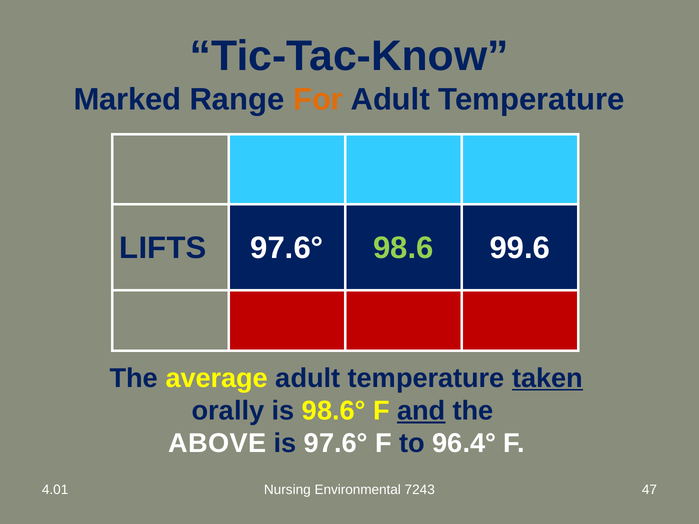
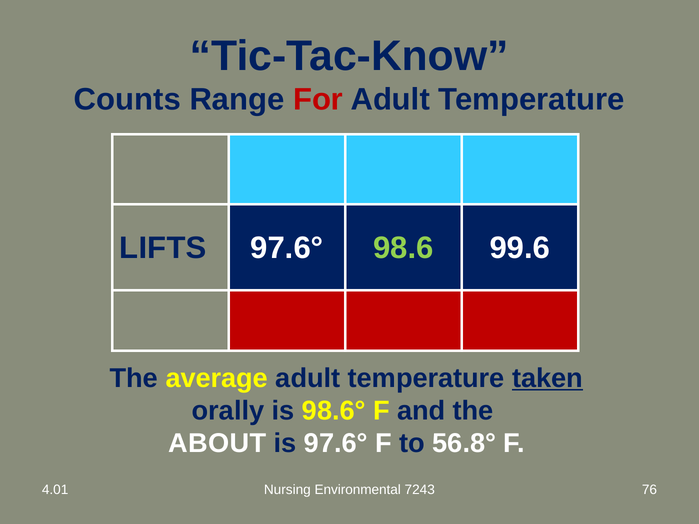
Marked: Marked -> Counts
For colour: orange -> red
and underline: present -> none
ABOVE: ABOVE -> ABOUT
96.4°: 96.4° -> 56.8°
47: 47 -> 76
